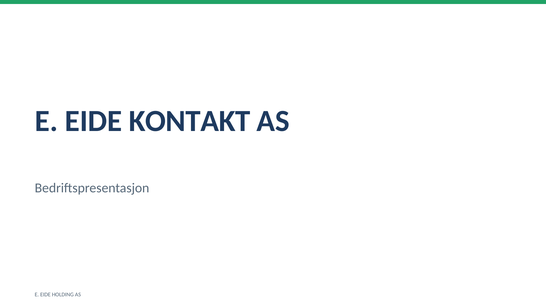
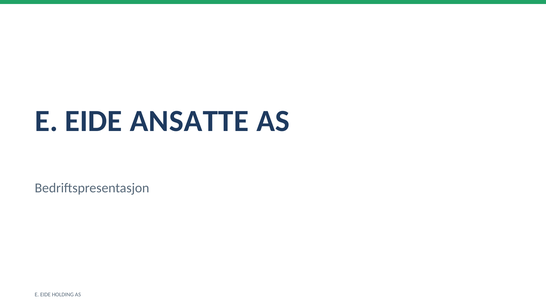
KONTAKT: KONTAKT -> ANSATTE
